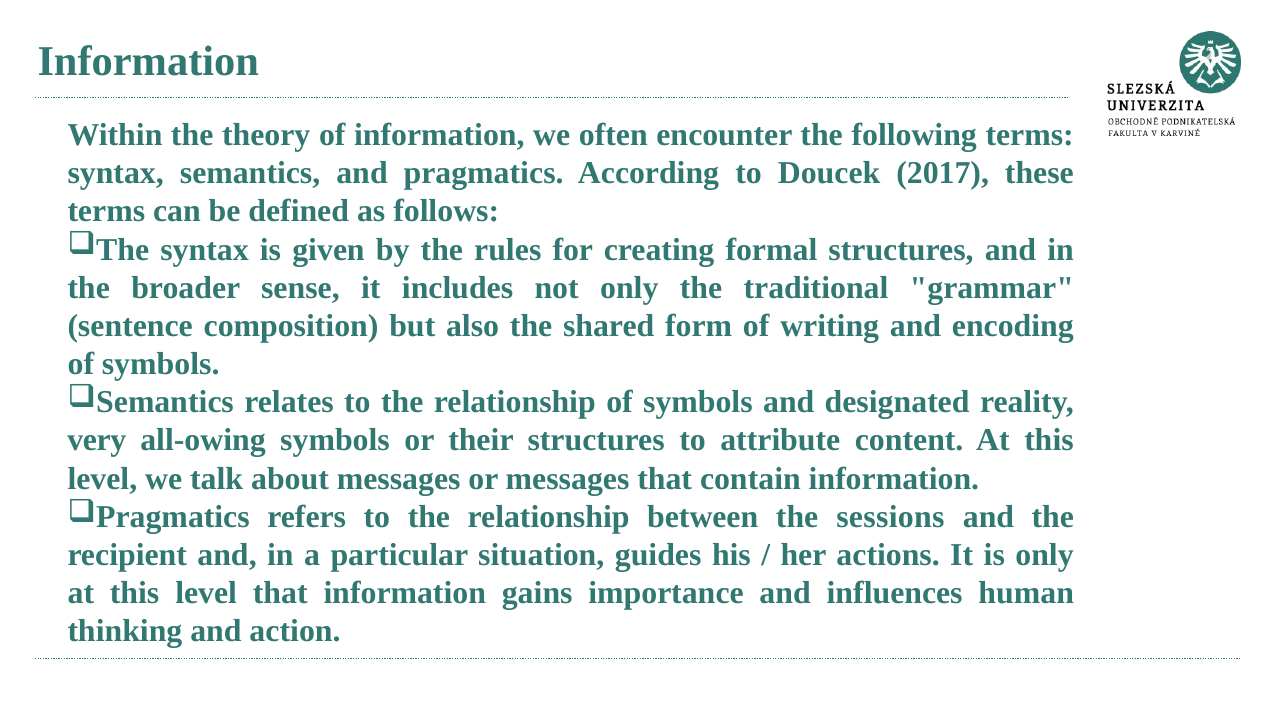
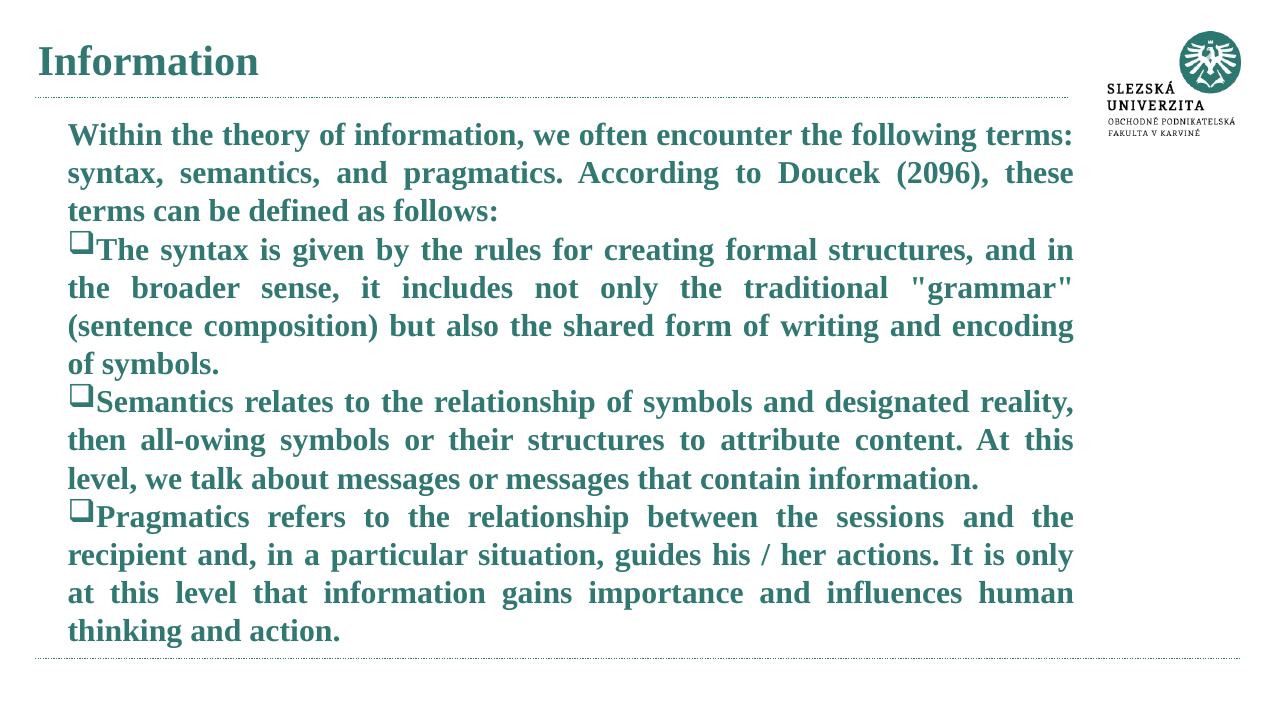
2017: 2017 -> 2096
very: very -> then
